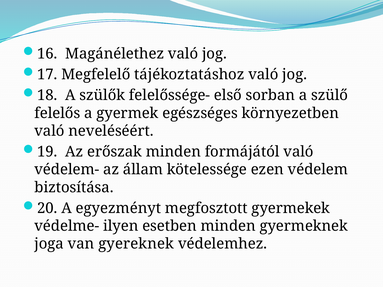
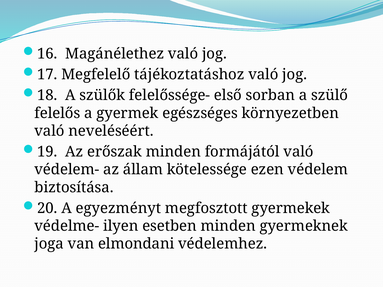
gyereknek: gyereknek -> elmondani
